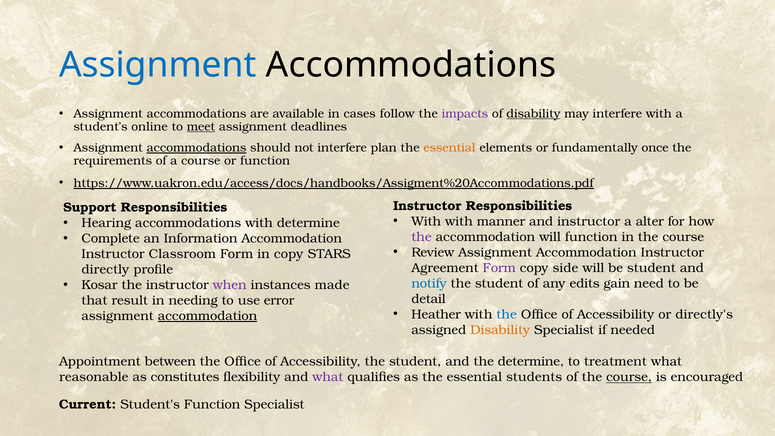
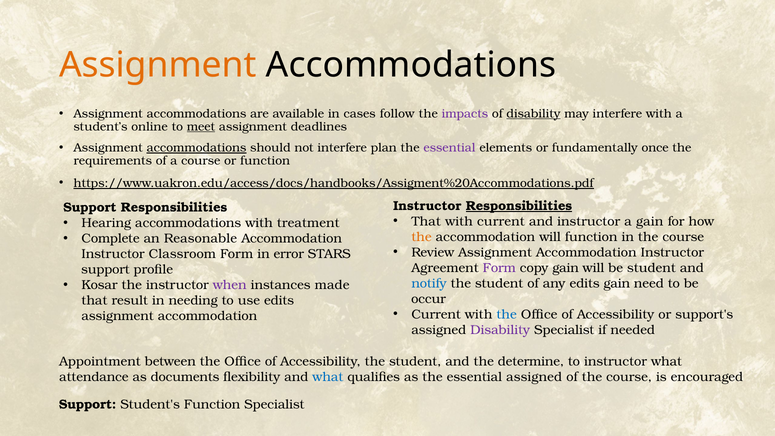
Assignment at (158, 65) colour: blue -> orange
essential at (449, 148) colour: orange -> purple
Responsibilities at (519, 206) underline: none -> present
With at (426, 221): With -> That
with manner: manner -> current
a alter: alter -> gain
with determine: determine -> treatment
the at (421, 237) colour: purple -> orange
Information: Information -> Reasonable
in copy: copy -> error
copy side: side -> gain
directly at (105, 270): directly -> support
detail: detail -> occur
use error: error -> edits
Heather at (436, 314): Heather -> Current
directly's: directly's -> support's
accommodation at (208, 316) underline: present -> none
Disability at (500, 330) colour: orange -> purple
to treatment: treatment -> instructor
reasonable: reasonable -> attendance
constitutes: constitutes -> documents
what at (328, 377) colour: purple -> blue
essential students: students -> assigned
course at (629, 377) underline: present -> none
Current at (88, 404): Current -> Support
